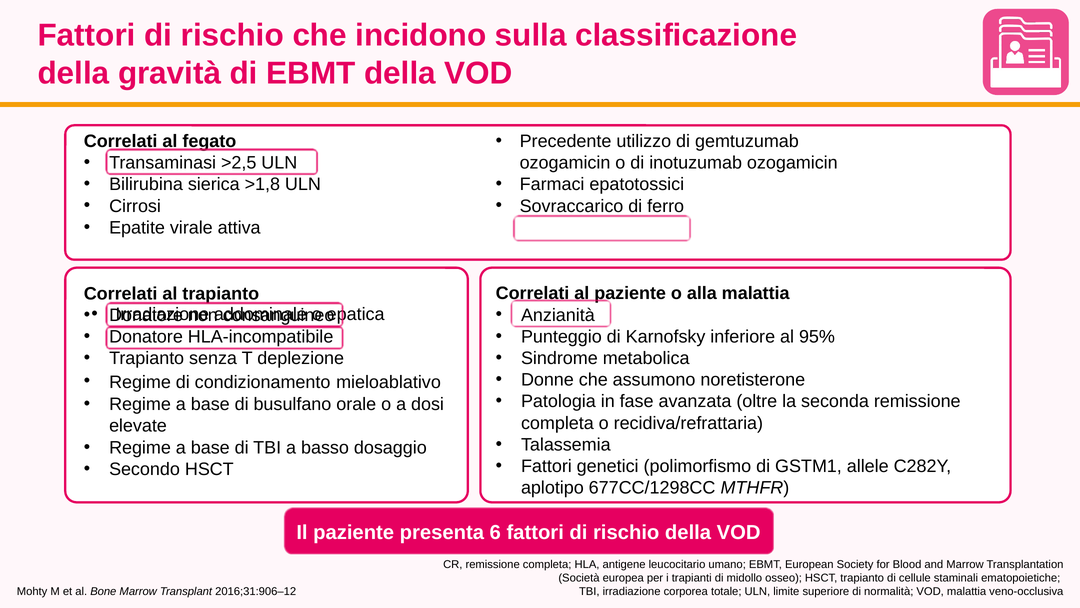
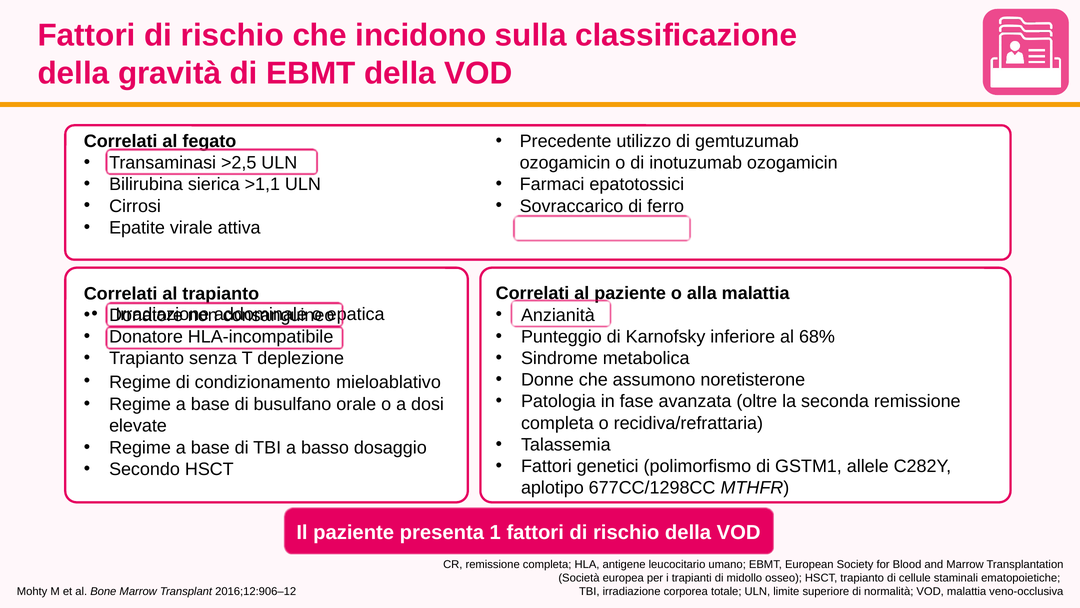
>1,8: >1,8 -> >1,1
95%: 95% -> 68%
6: 6 -> 1
2016;31:906–12: 2016;31:906–12 -> 2016;12:906–12
